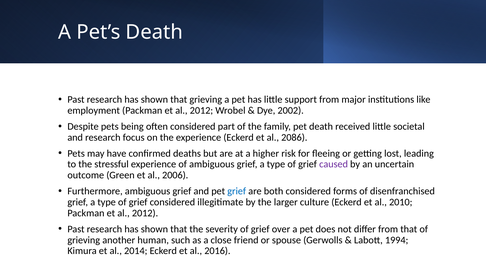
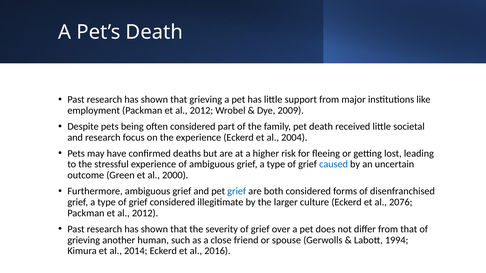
2002: 2002 -> 2009
2086: 2086 -> 2004
caused colour: purple -> blue
2006: 2006 -> 2000
2010: 2010 -> 2076
